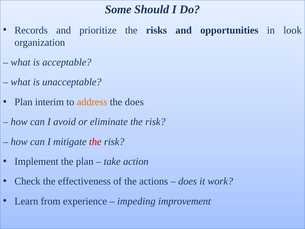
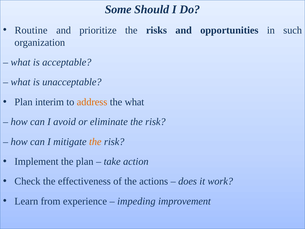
Records: Records -> Routine
look: look -> such
the does: does -> what
the at (95, 141) colour: red -> orange
